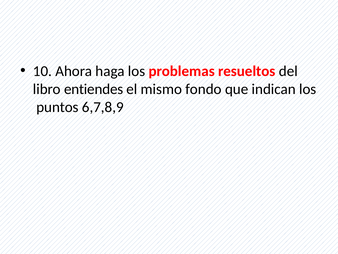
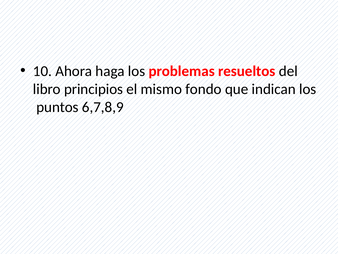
entiendes: entiendes -> principios
